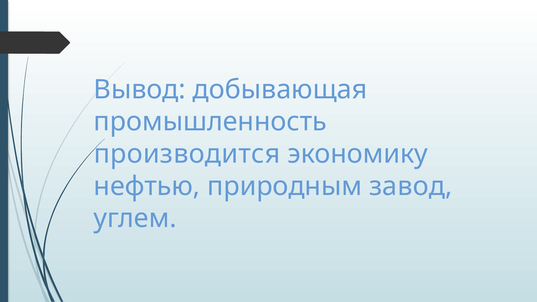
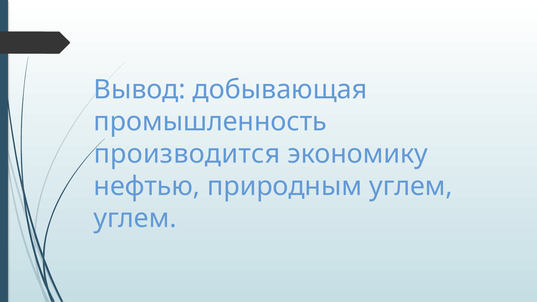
природным завод: завод -> углем
